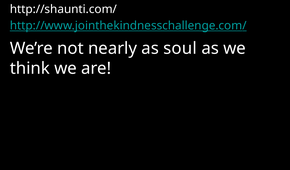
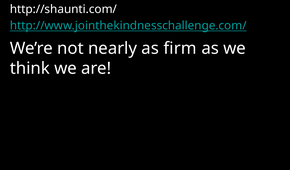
soul: soul -> firm
